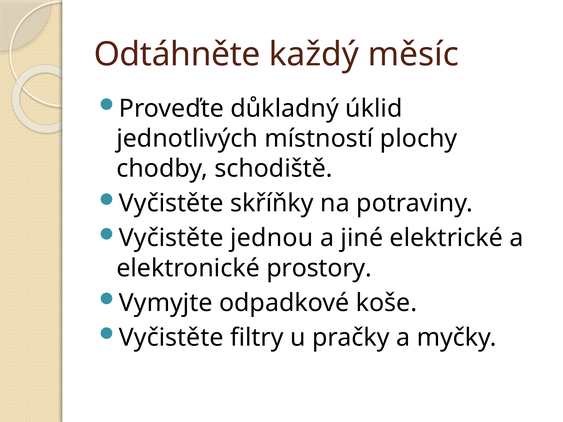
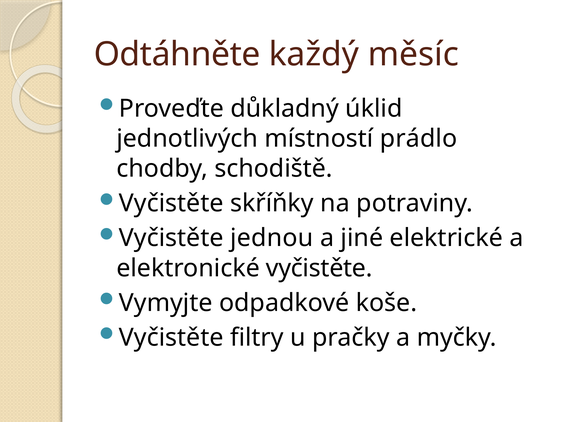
plochy: plochy -> prádlo
elektronické prostory: prostory -> vyčistěte
